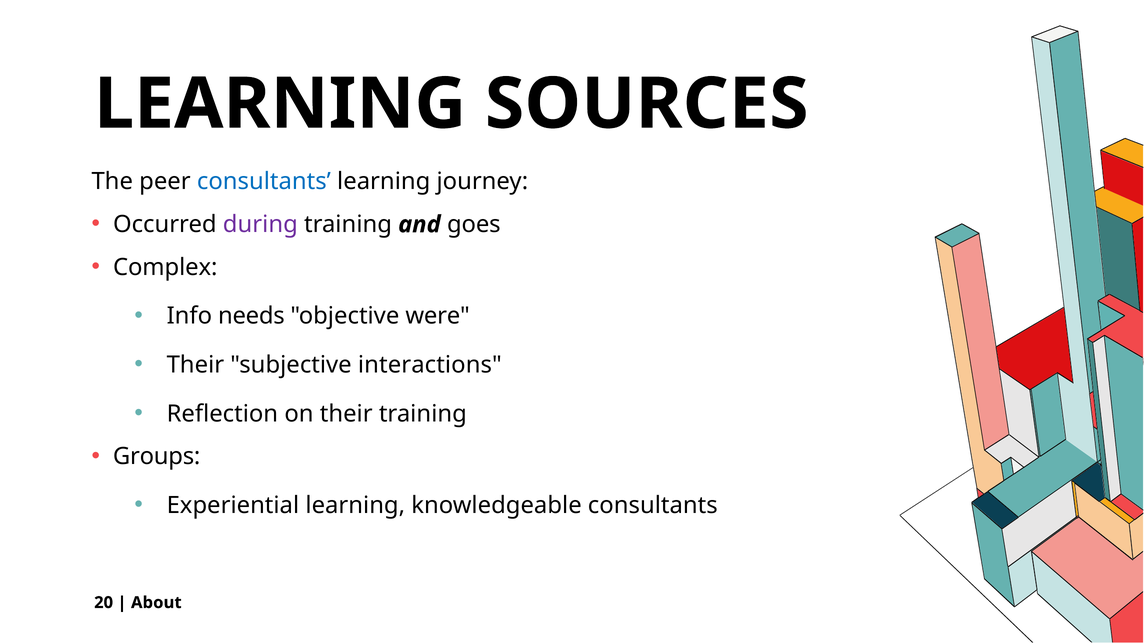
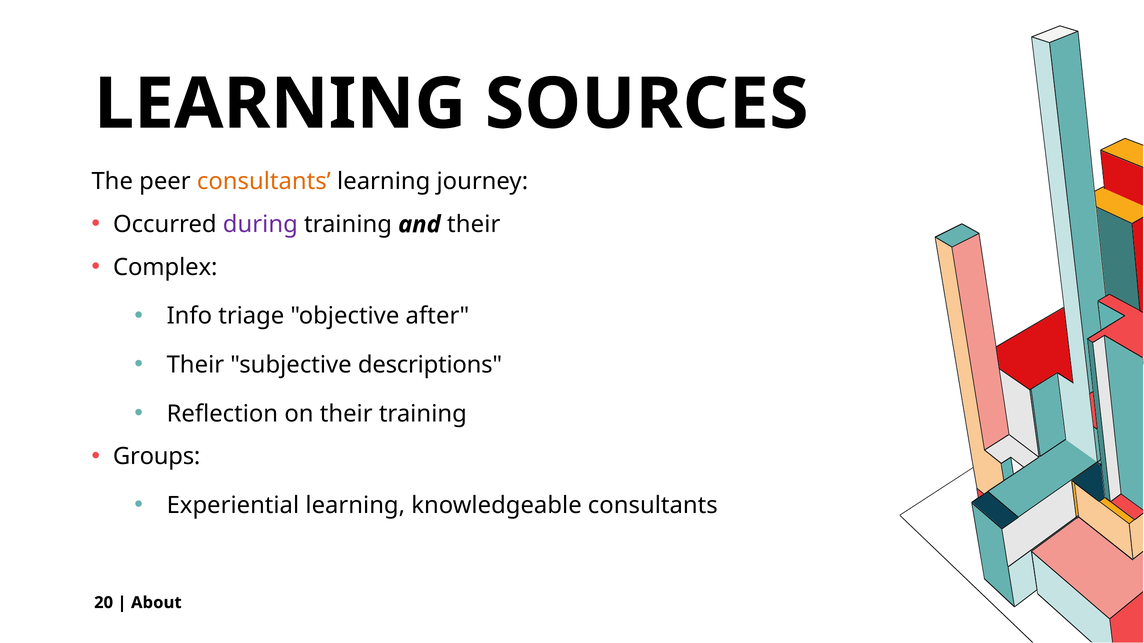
consultants at (264, 182) colour: blue -> orange
and goes: goes -> their
needs: needs -> triage
were: were -> after
interactions: interactions -> descriptions
